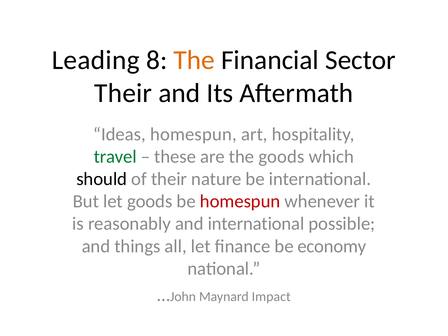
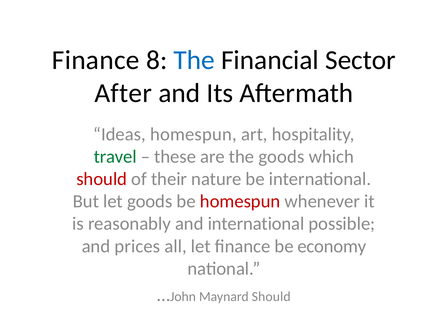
Leading at (96, 60): Leading -> Finance
The at (194, 60) colour: orange -> blue
Their at (123, 93): Their -> After
should at (102, 179) colour: black -> red
things: things -> prices
Maynard Impact: Impact -> Should
